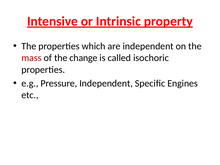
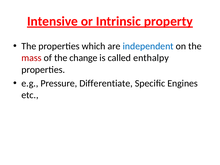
independent at (148, 46) colour: black -> blue
isochoric: isochoric -> enthalpy
Pressure Independent: Independent -> Differentiate
